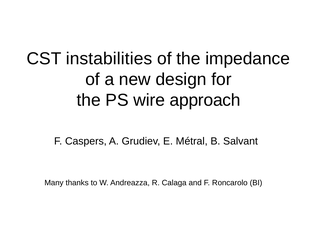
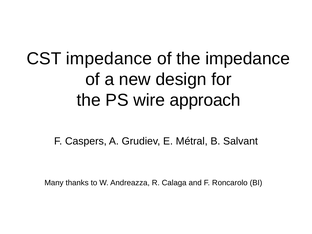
CST instabilities: instabilities -> impedance
